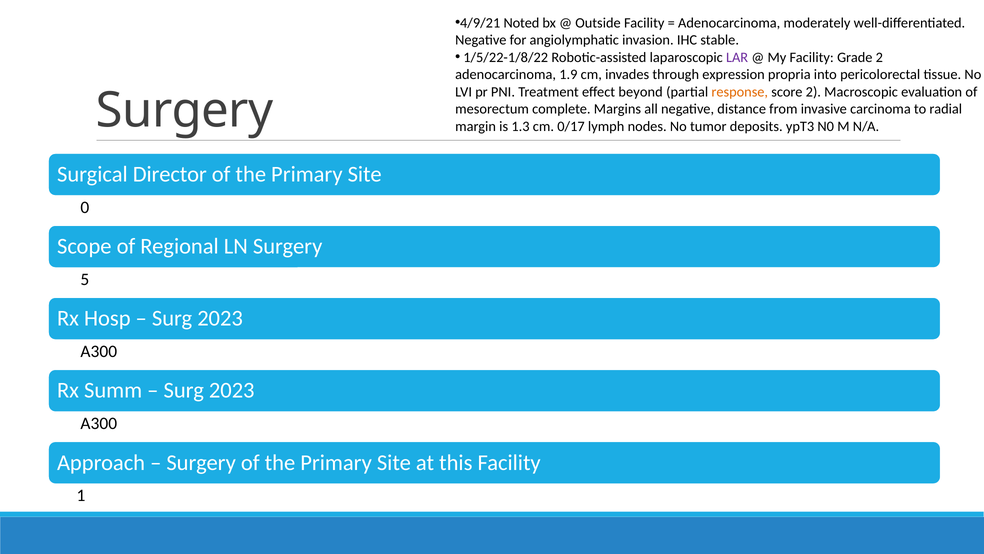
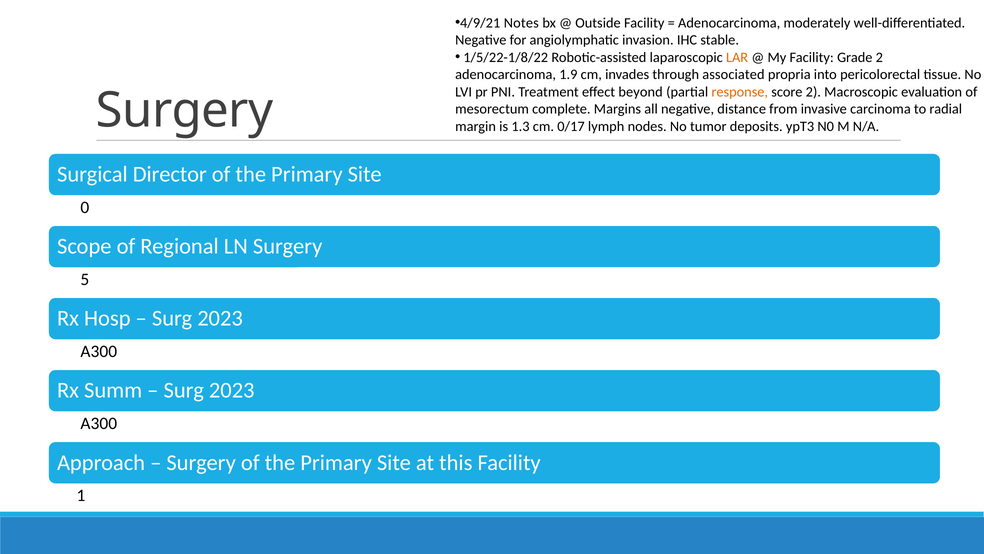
Noted: Noted -> Notes
LAR colour: purple -> orange
expression: expression -> associated
